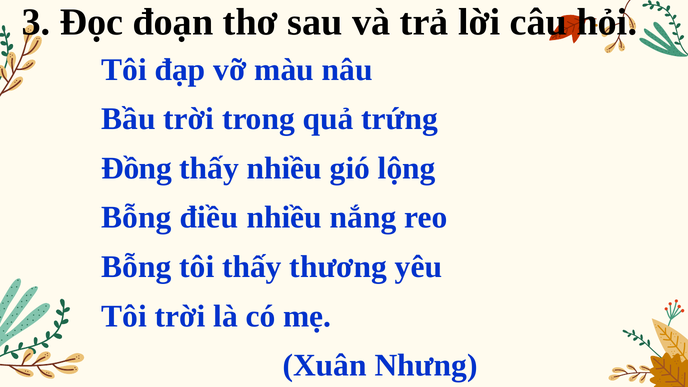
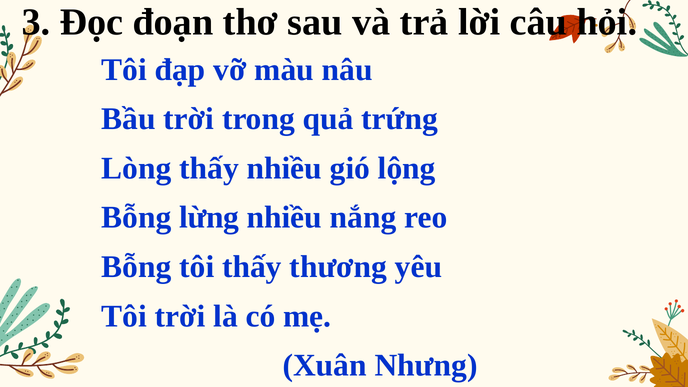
Đồng: Đồng -> Lòng
điều: điều -> lừng
